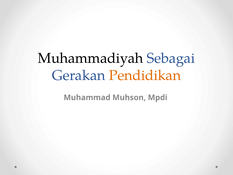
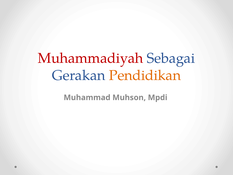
Muhammadiyah colour: black -> red
